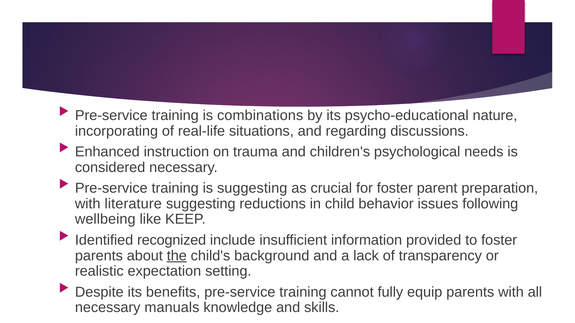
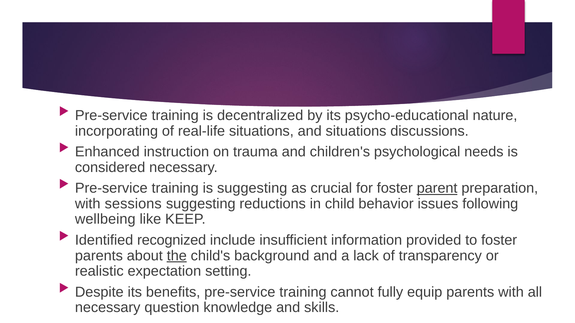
combinations: combinations -> decentralized
and regarding: regarding -> situations
parent underline: none -> present
literature: literature -> sessions
manuals: manuals -> question
